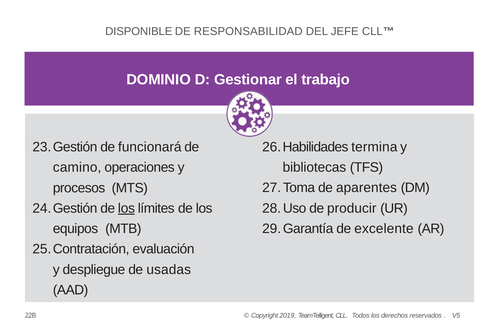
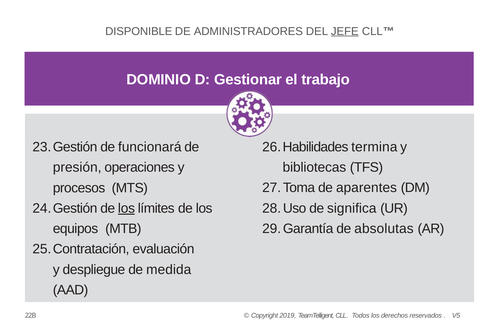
RESPONSABILIDAD: RESPONSABILIDAD -> ADMINISTRADORES
JEFE underline: none -> present
camino: camino -> presión
producir: producir -> significa
excelente: excelente -> absolutas
usadas: usadas -> medida
